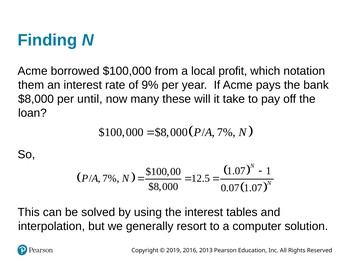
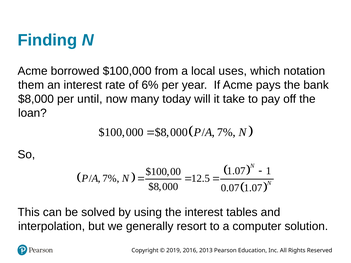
profit: profit -> uses
9%: 9% -> 6%
these: these -> today
